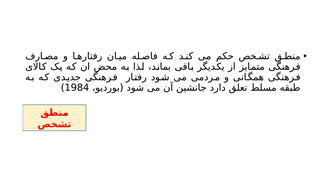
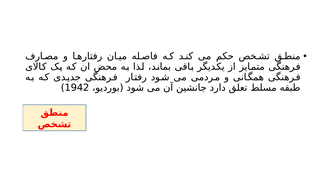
1984: 1984 -> 1942
